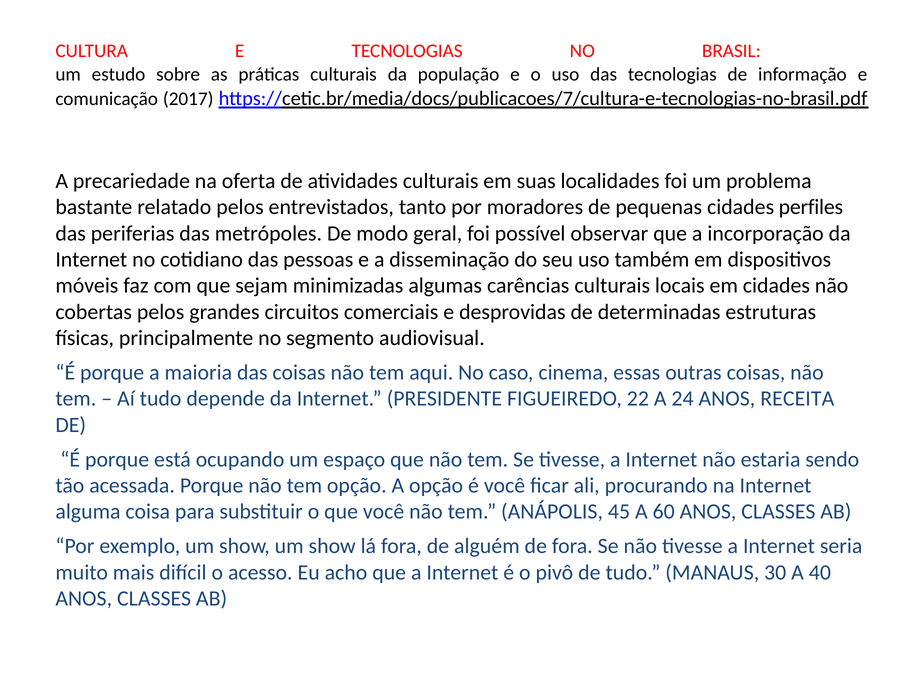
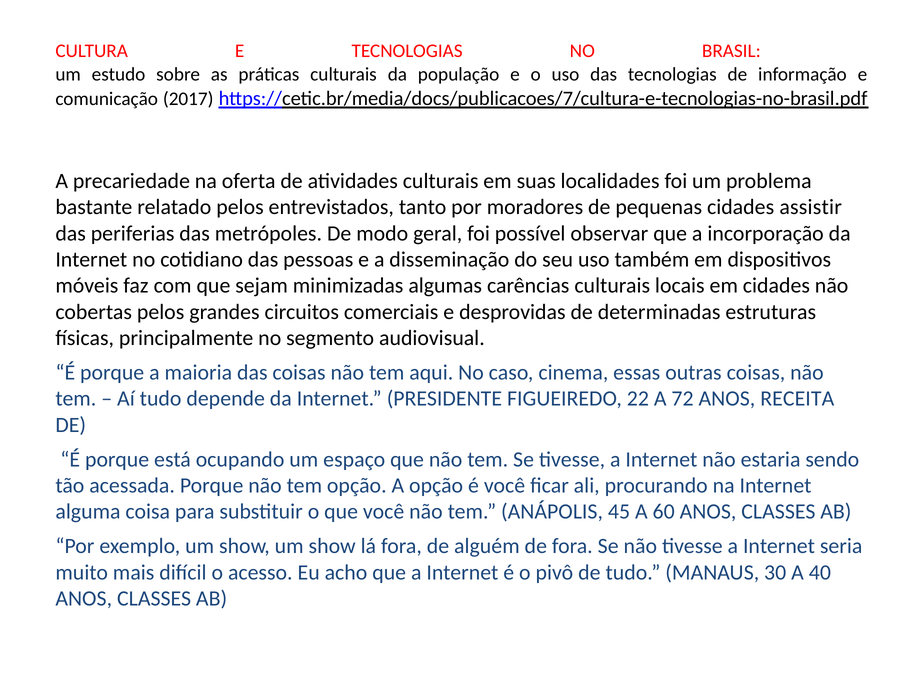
perfiles: perfiles -> assistir
24: 24 -> 72
